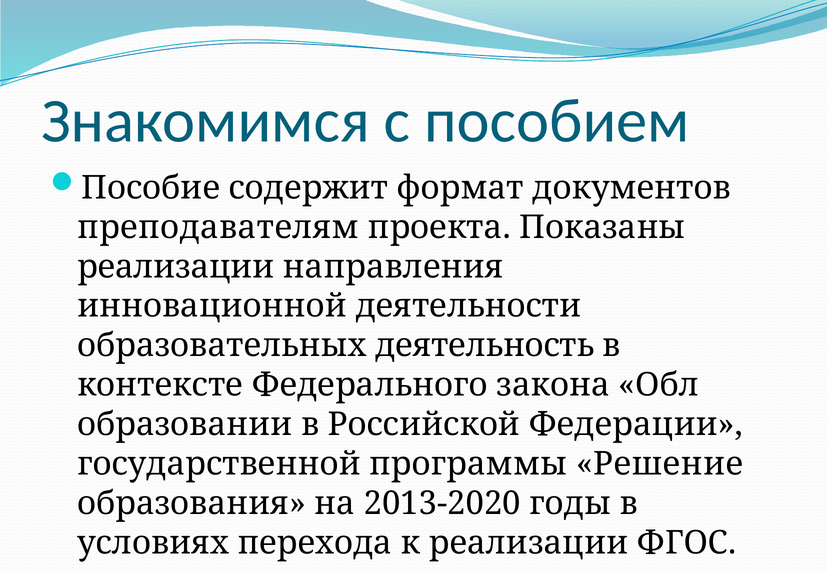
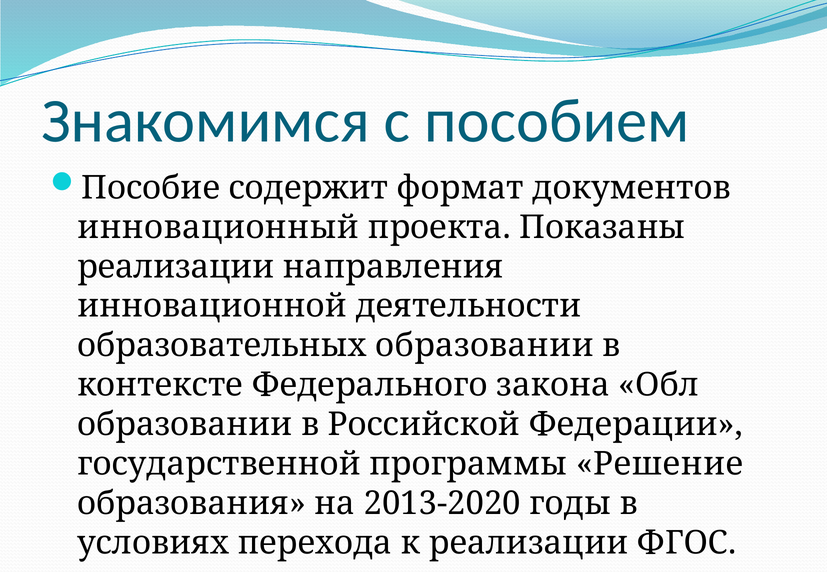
преподавателям: преподавателям -> инновационный
образовательных деятельность: деятельность -> образовании
